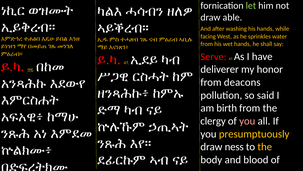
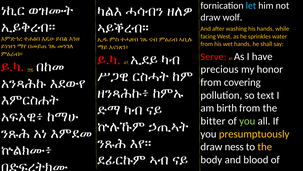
let colour: light green -> light blue
able: able -> wolf
deliverer: deliverer -> precious
deacons: deacons -> covering
said: said -> text
clergy: clergy -> bitter
you at (247, 121) colour: pink -> light green
